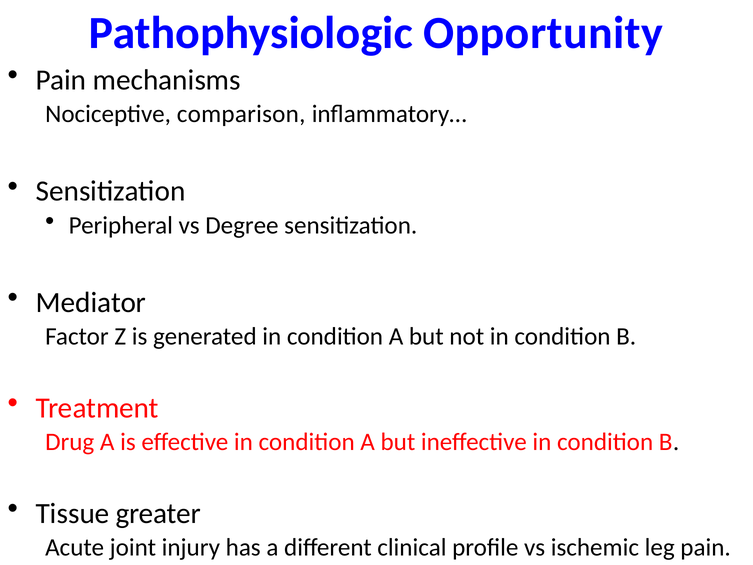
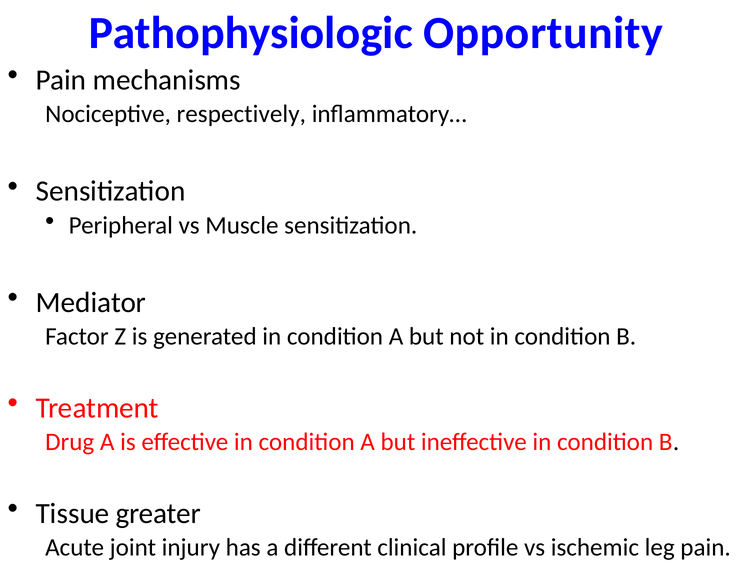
comparison: comparison -> respectively
Degree: Degree -> Muscle
